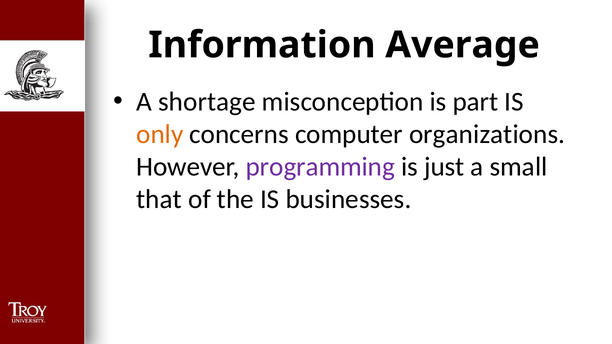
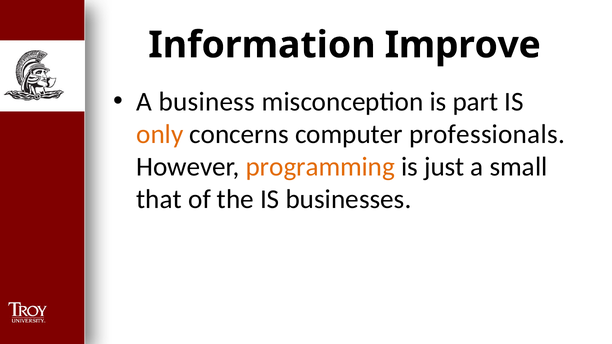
Average: Average -> Improve
shortage: shortage -> business
organizations: organizations -> professionals
programming colour: purple -> orange
